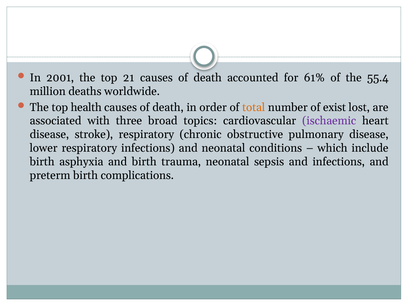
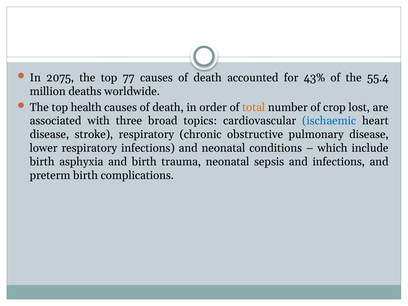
2001: 2001 -> 2075
21: 21 -> 77
61%: 61% -> 43%
exist: exist -> crop
ischaemic colour: purple -> blue
